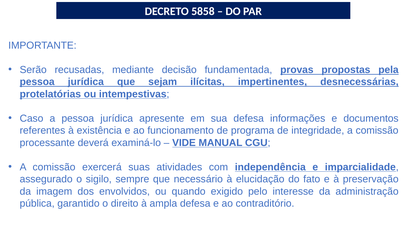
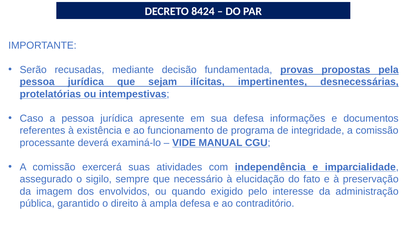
5858: 5858 -> 8424
